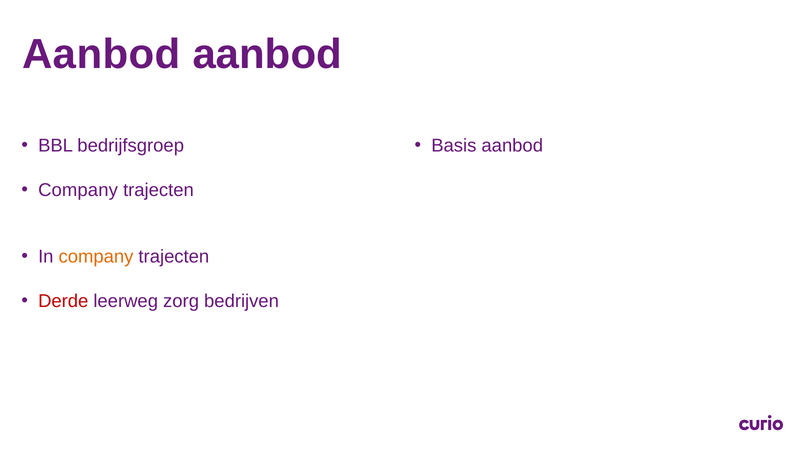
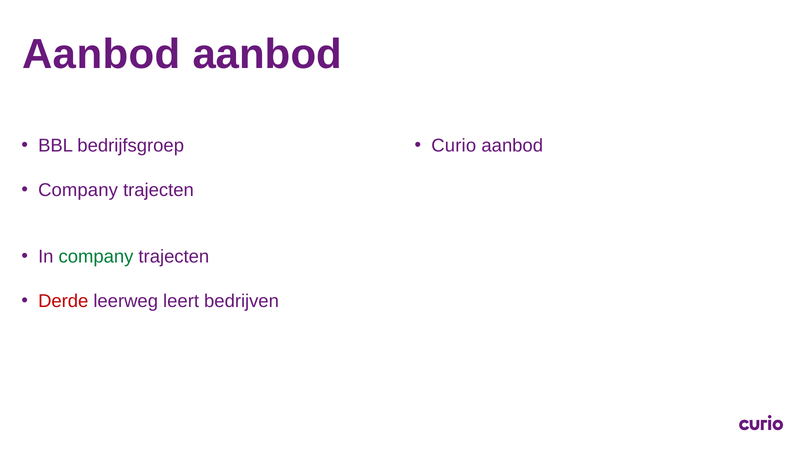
Basis: Basis -> Curio
company at (96, 257) colour: orange -> green
zorg: zorg -> leert
